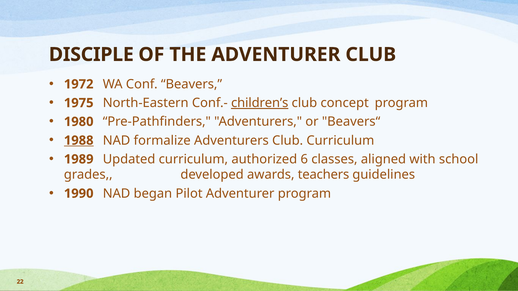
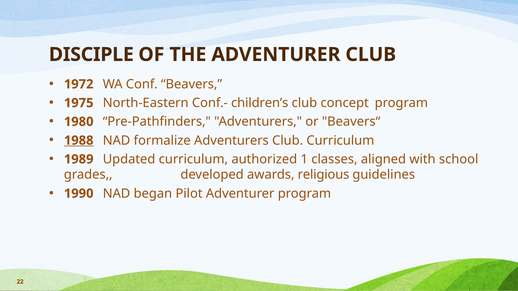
children’s underline: present -> none
6: 6 -> 1
teachers: teachers -> religious
